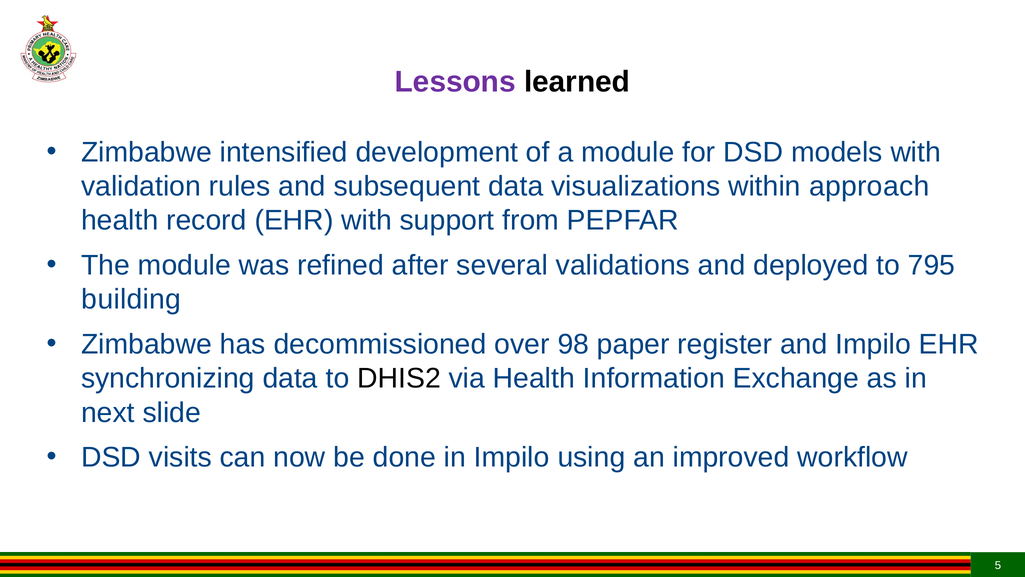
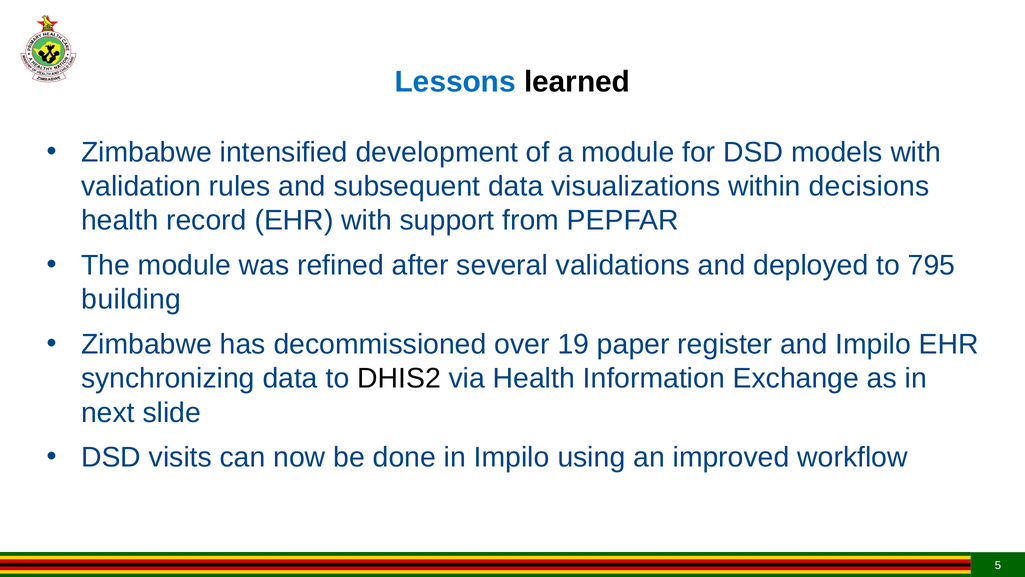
Lessons colour: purple -> blue
approach: approach -> decisions
98: 98 -> 19
